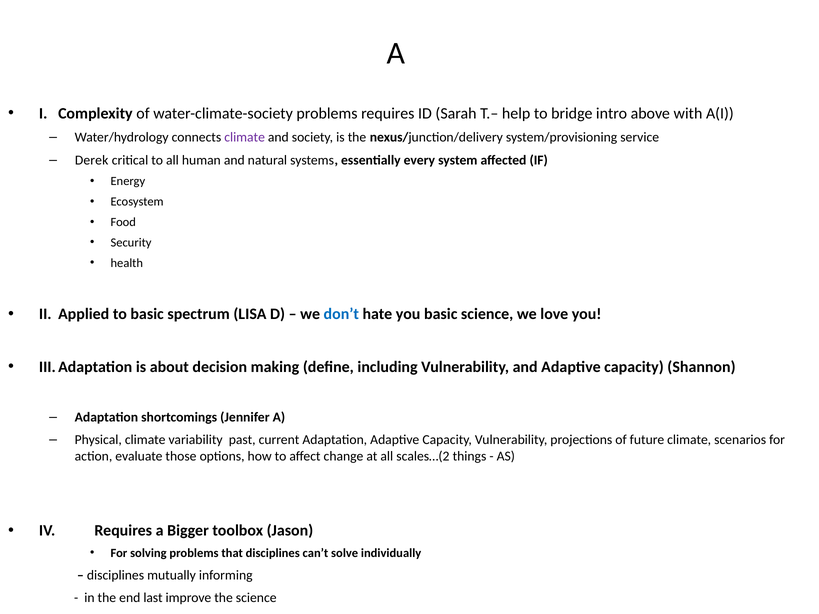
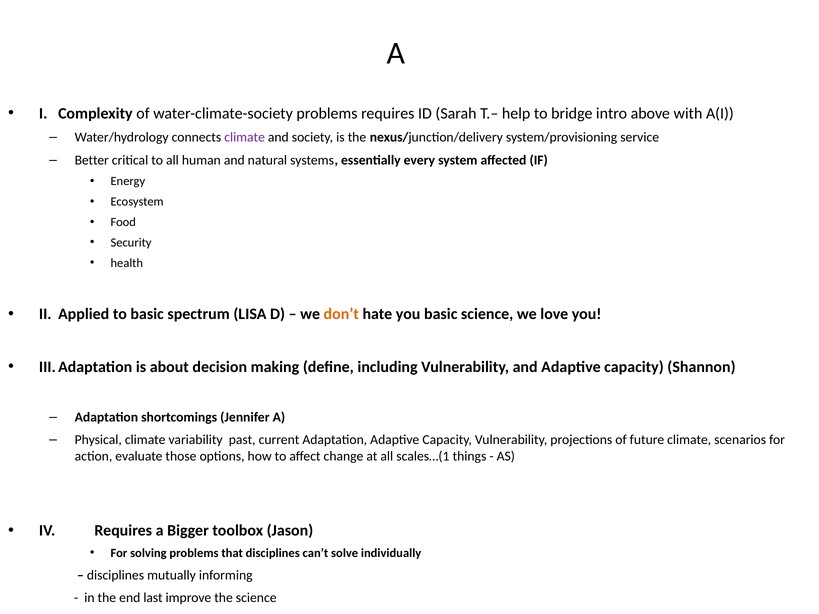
Derek: Derek -> Better
don’t colour: blue -> orange
scales…(2: scales…(2 -> scales…(1
